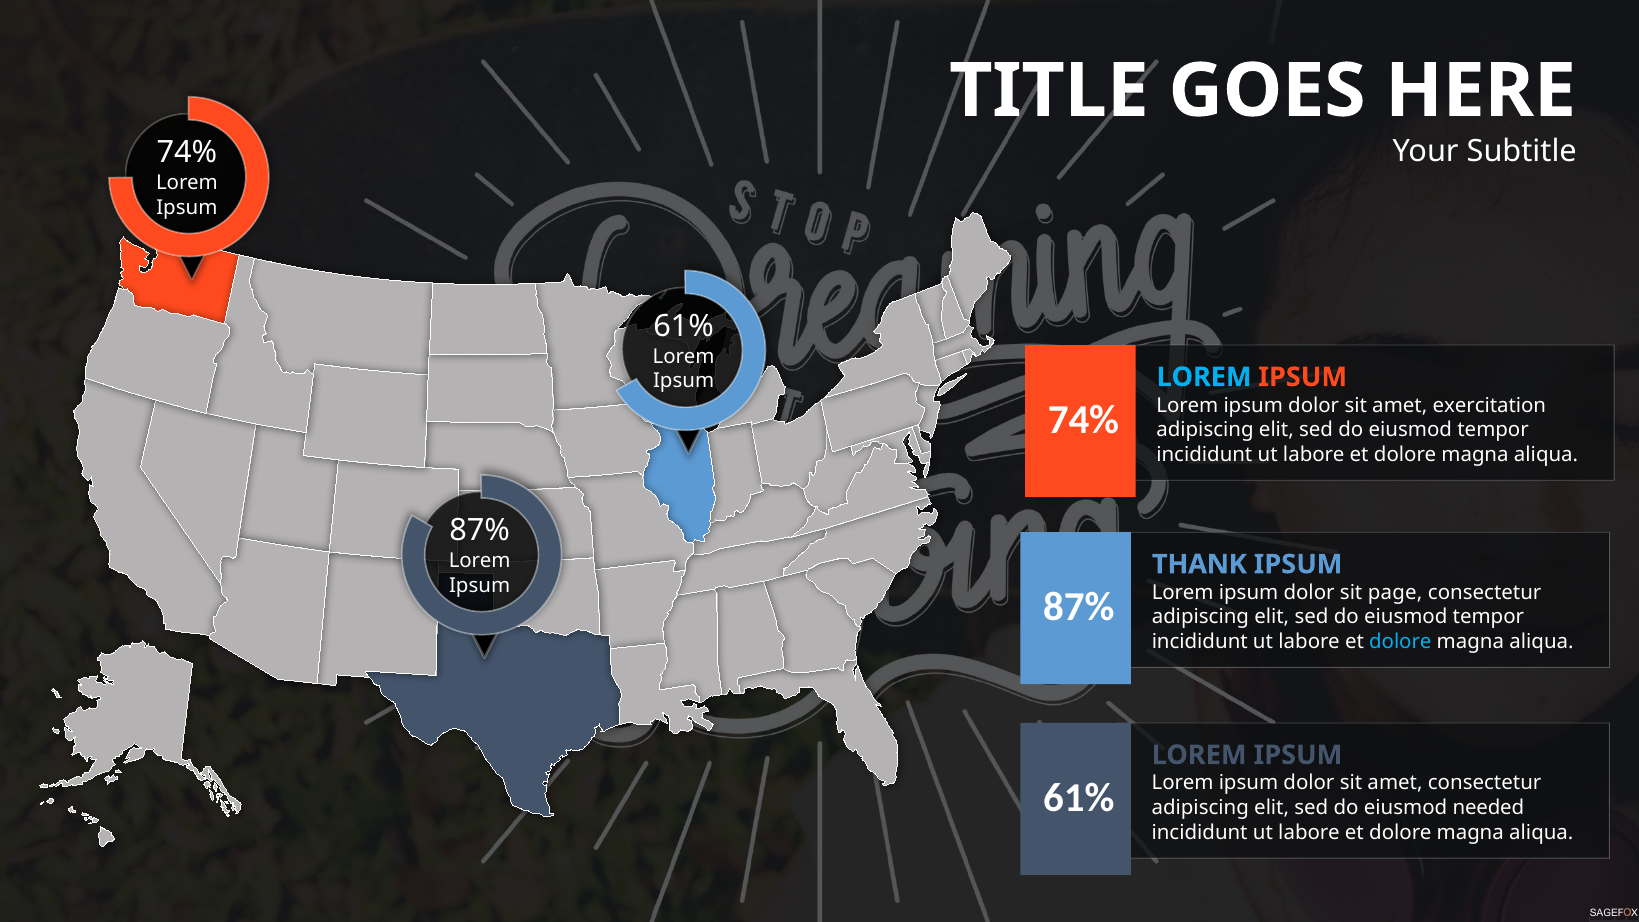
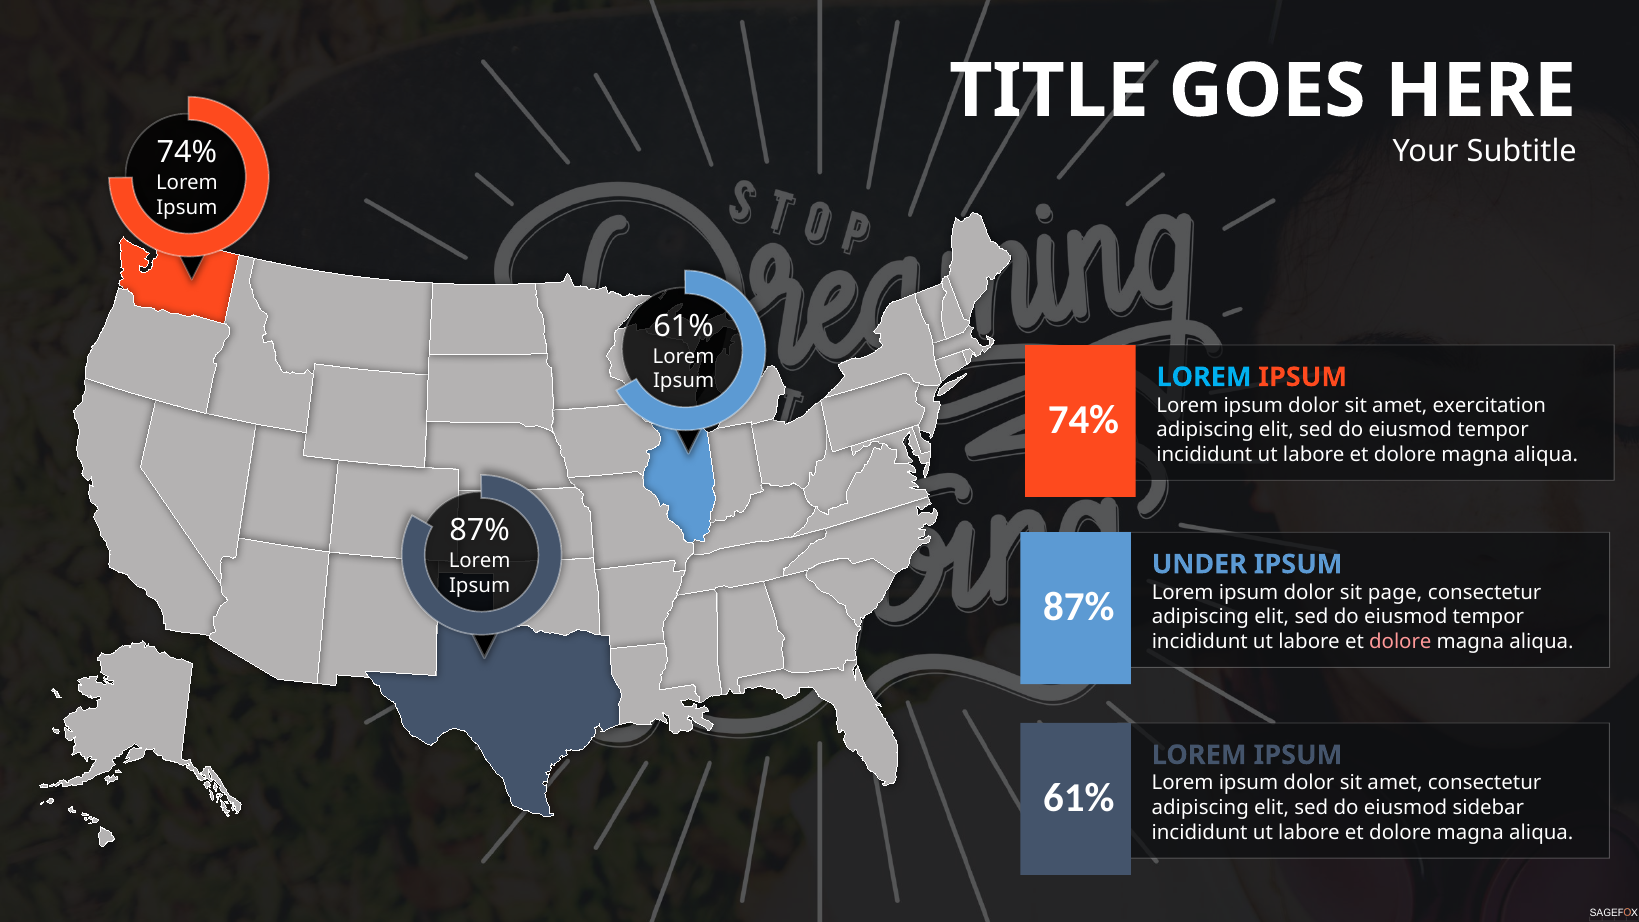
THANK: THANK -> UNDER
dolore at (1400, 642) colour: light blue -> pink
needed: needed -> sidebar
